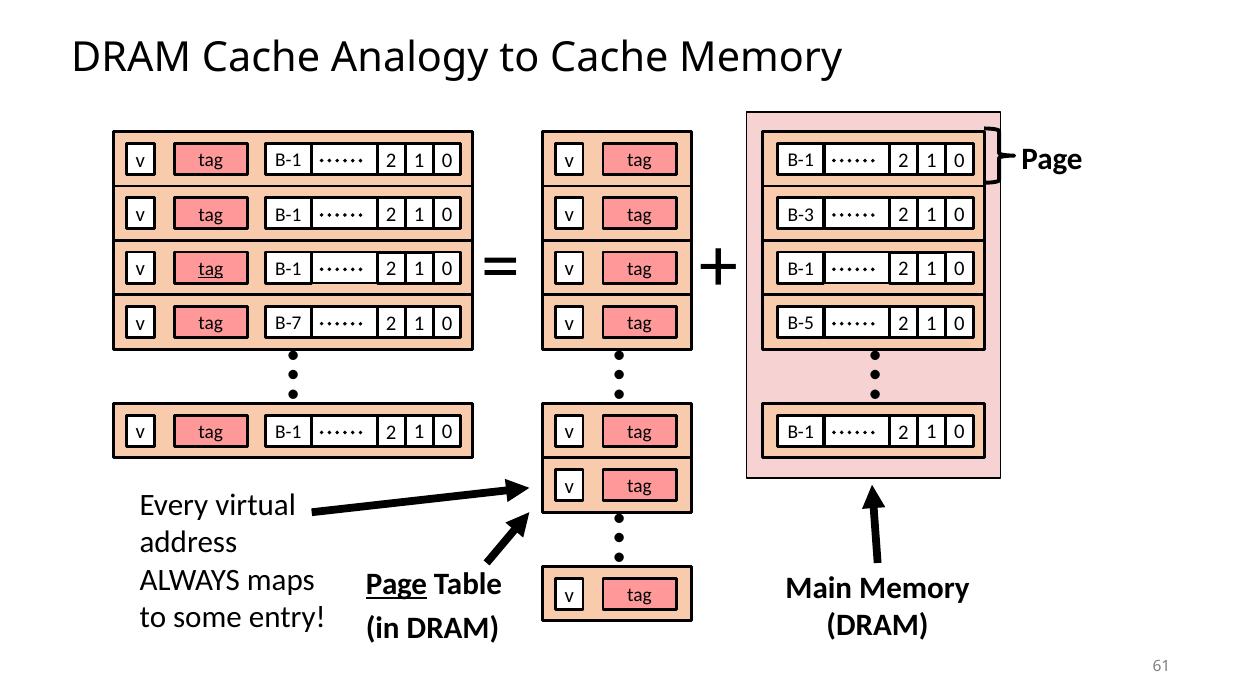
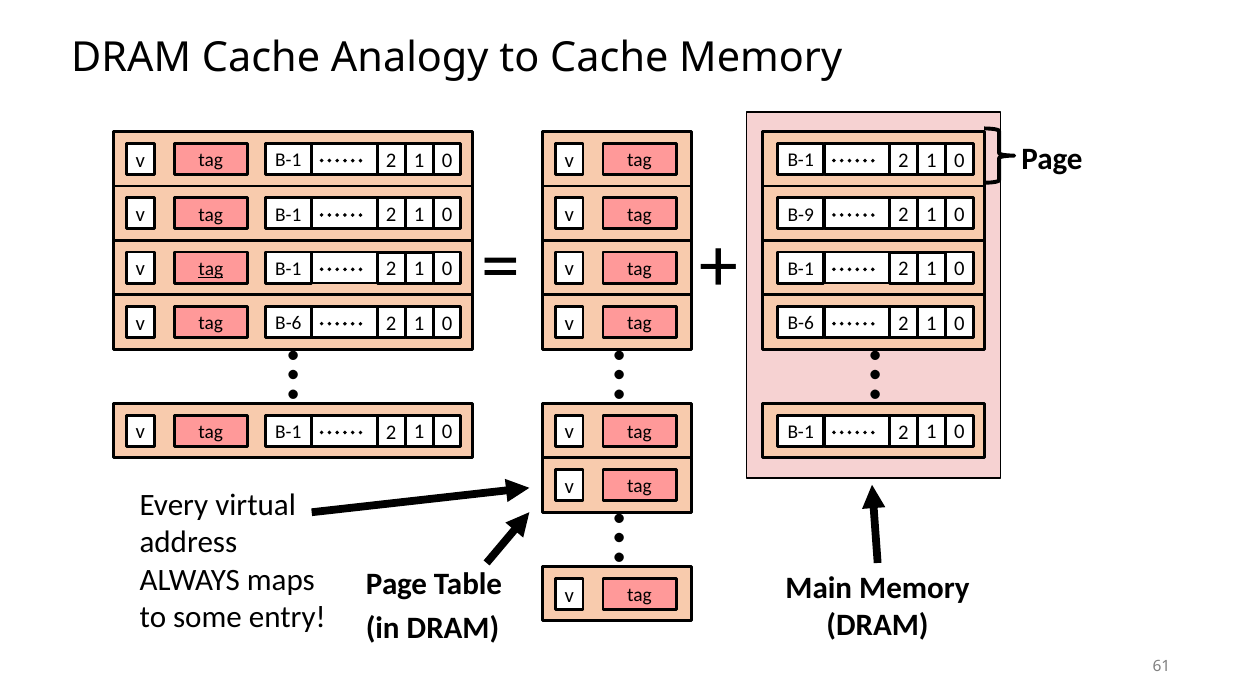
B-3: B-3 -> B-9
B-7 at (288, 323): B-7 -> B-6
B-5 at (801, 323): B-5 -> B-6
Page at (396, 584) underline: present -> none
